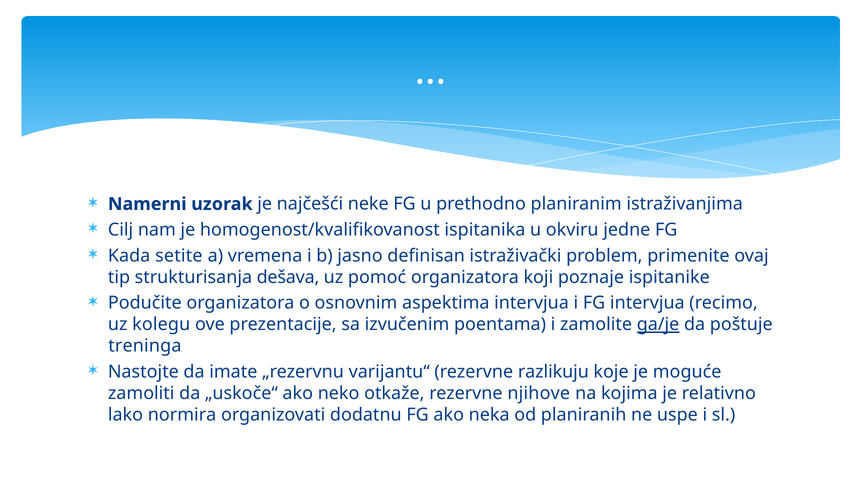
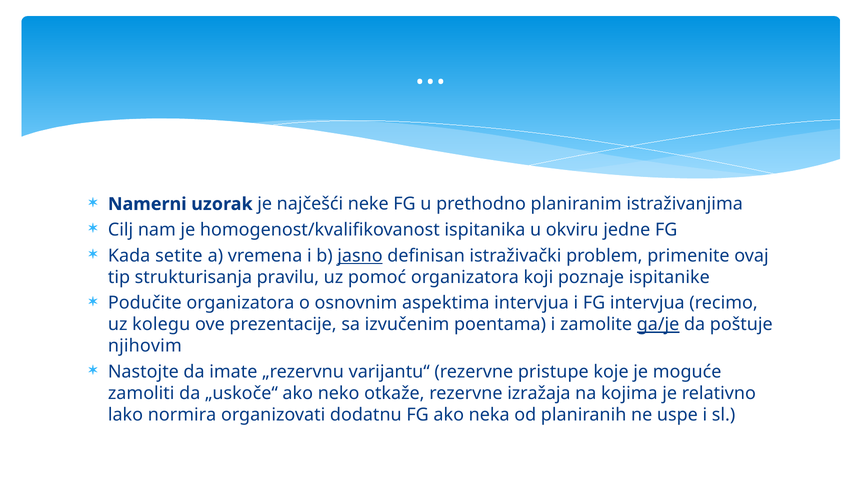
jasno underline: none -> present
dešava: dešava -> pravilu
treninga: treninga -> njihovim
razlikuju: razlikuju -> pristupe
njihove: njihove -> izražaja
